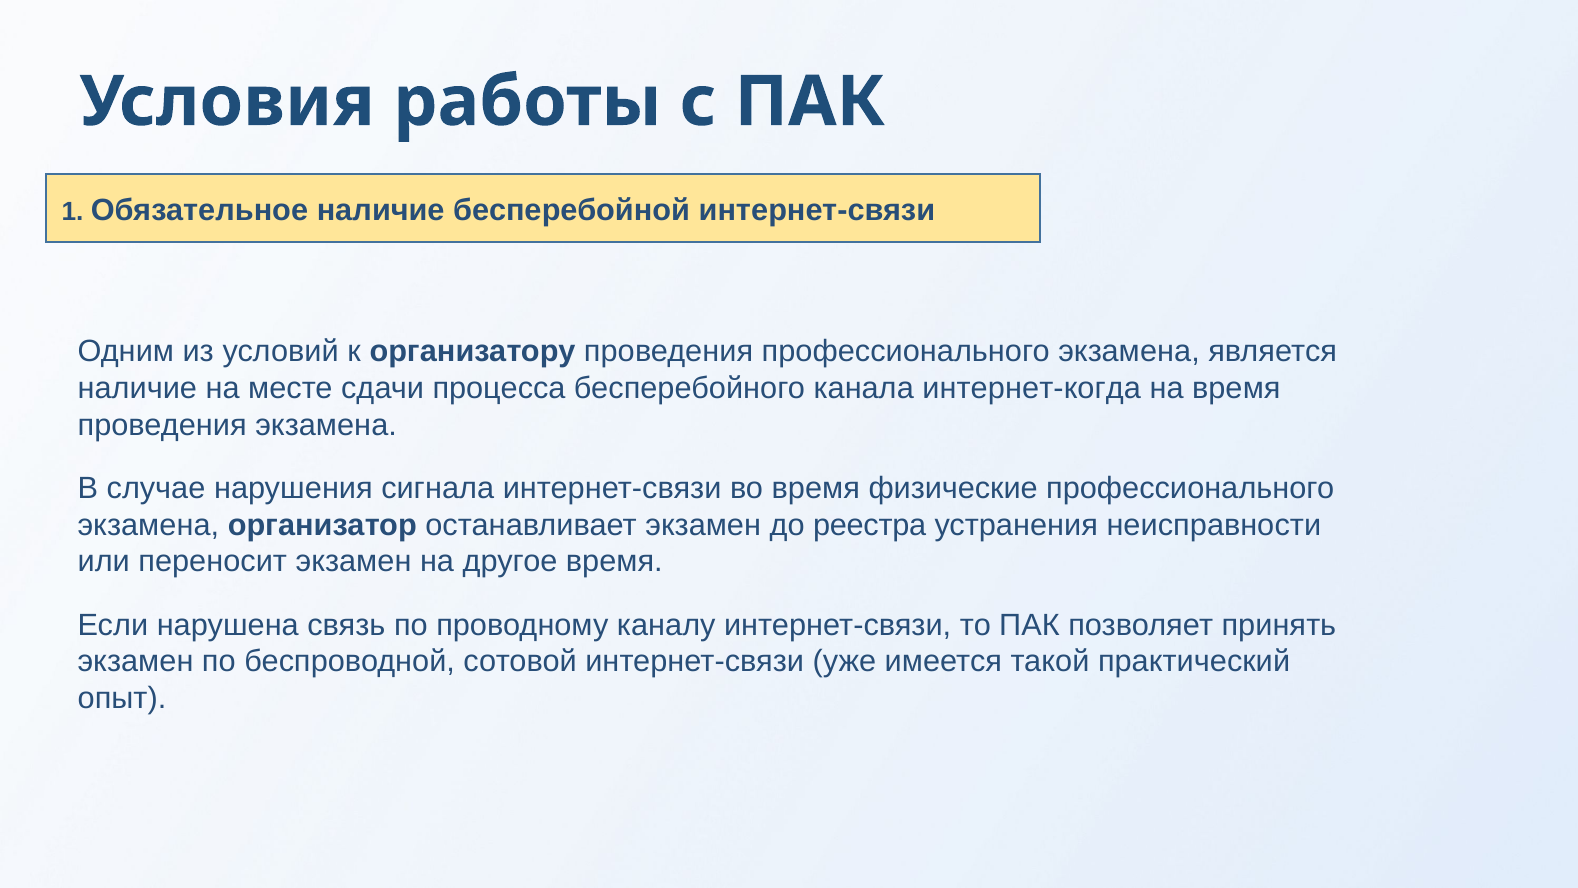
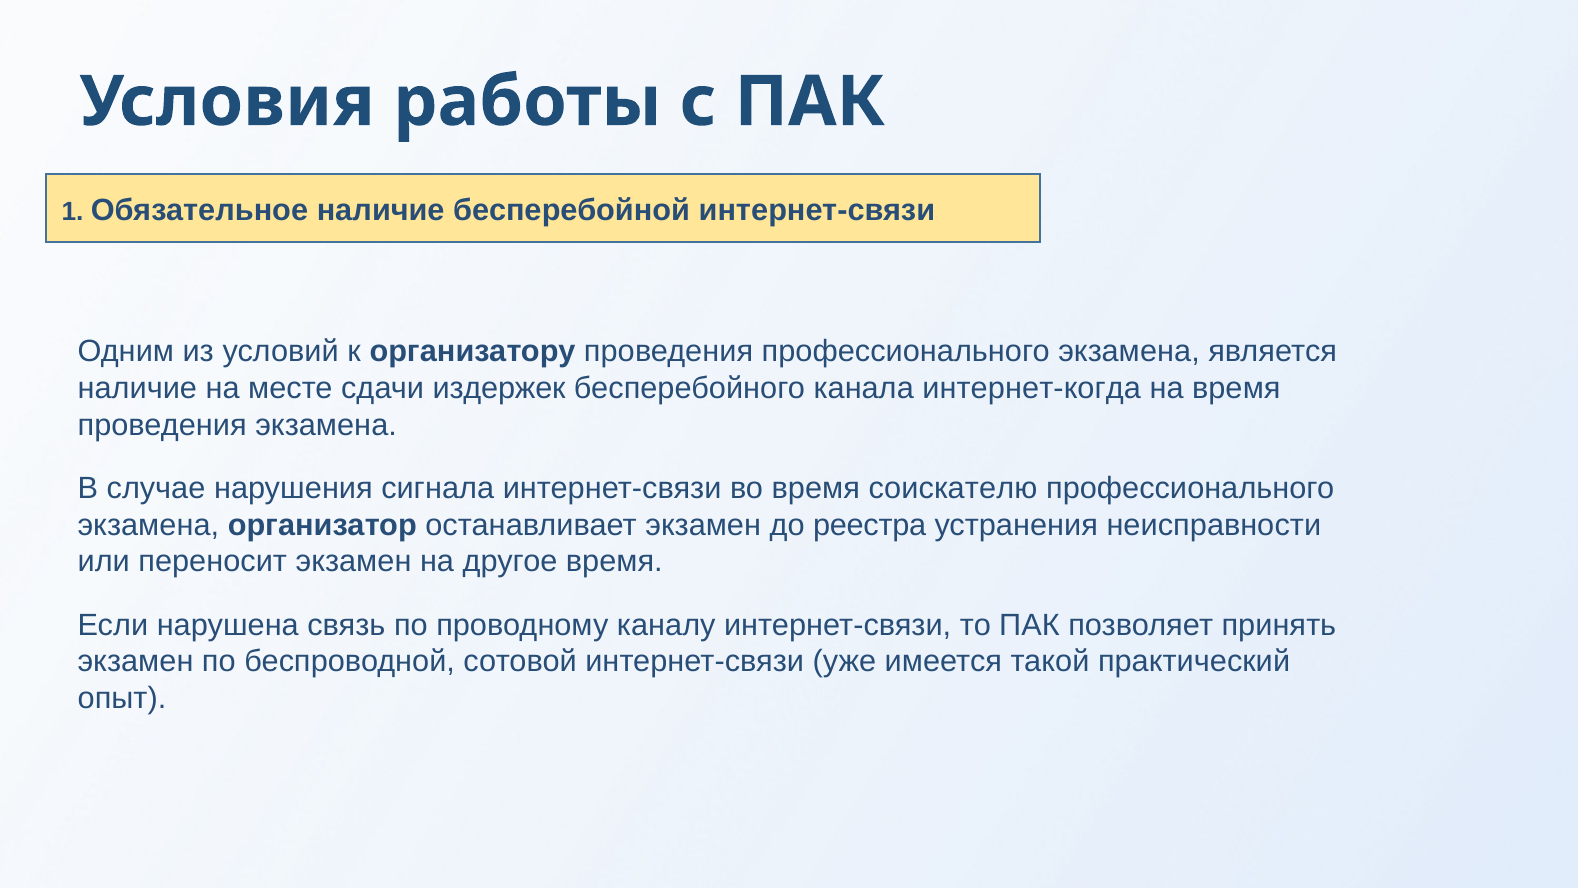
процесса: процесса -> издержек
физические: физические -> соискателю
